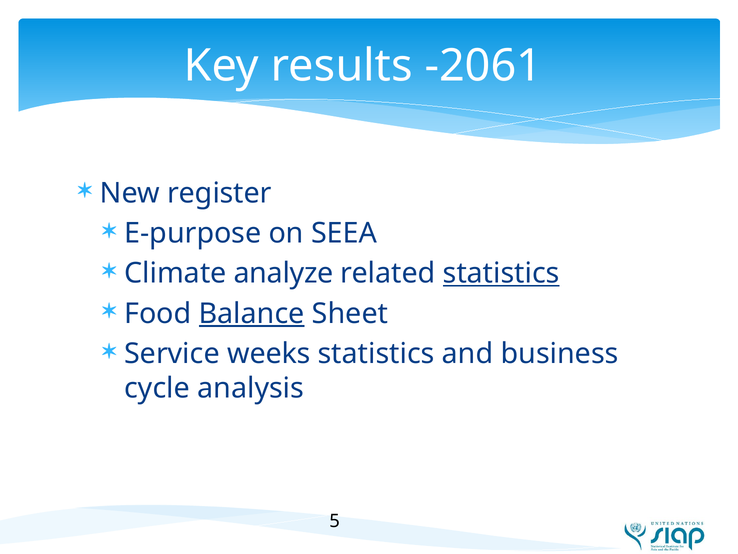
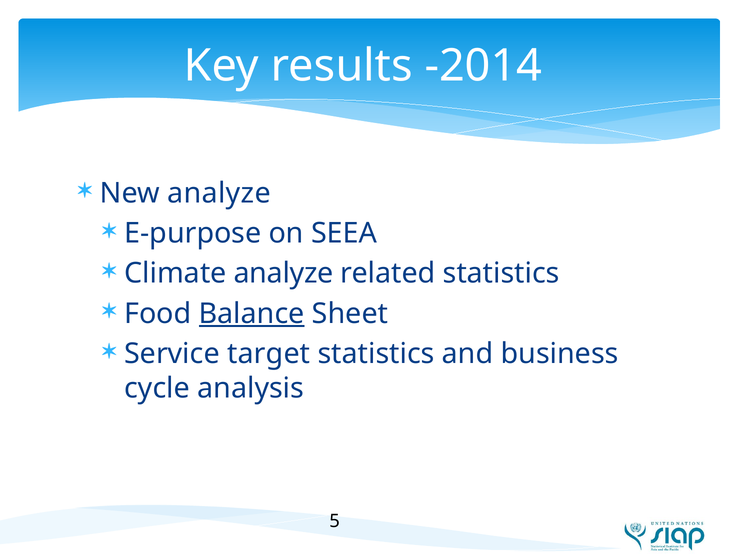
-2061: -2061 -> -2014
New register: register -> analyze
statistics at (501, 273) underline: present -> none
weeks: weeks -> target
